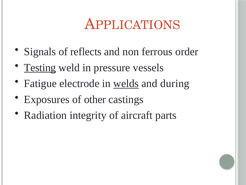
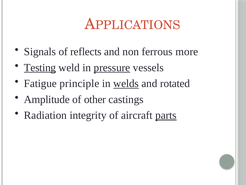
order: order -> more
pressure underline: none -> present
electrode: electrode -> principle
during: during -> rotated
Exposures: Exposures -> Amplitude
parts underline: none -> present
